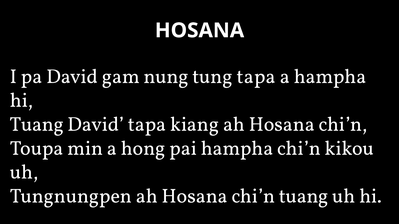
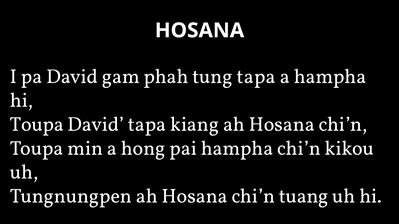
nung: nung -> phah
Tuang at (37, 125): Tuang -> Toupa
